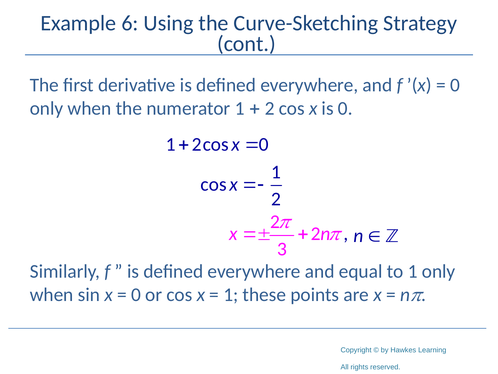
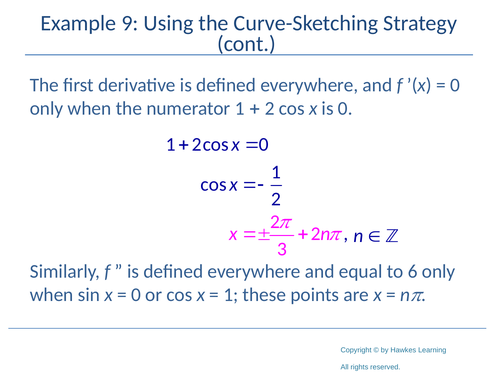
6: 6 -> 9
1 at (413, 271): 1 -> 6
